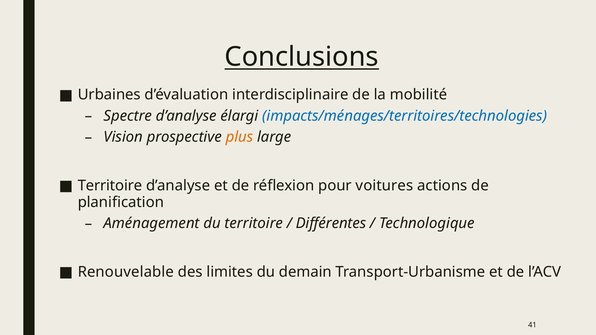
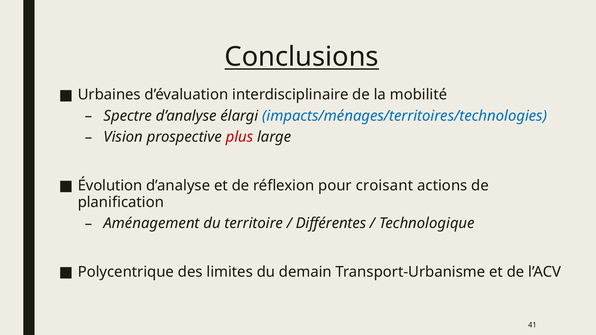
plus colour: orange -> red
Territoire at (110, 186): Territoire -> Évolution
voitures: voitures -> croisant
Renouvelable: Renouvelable -> Polycentrique
